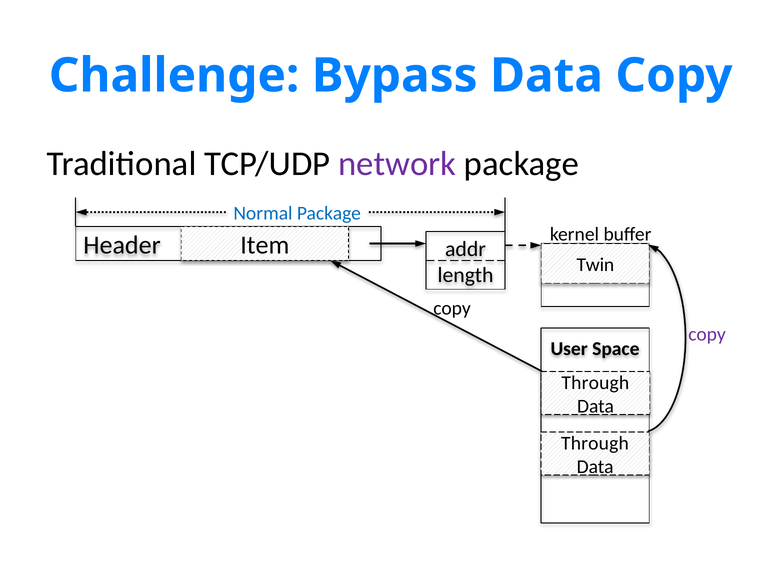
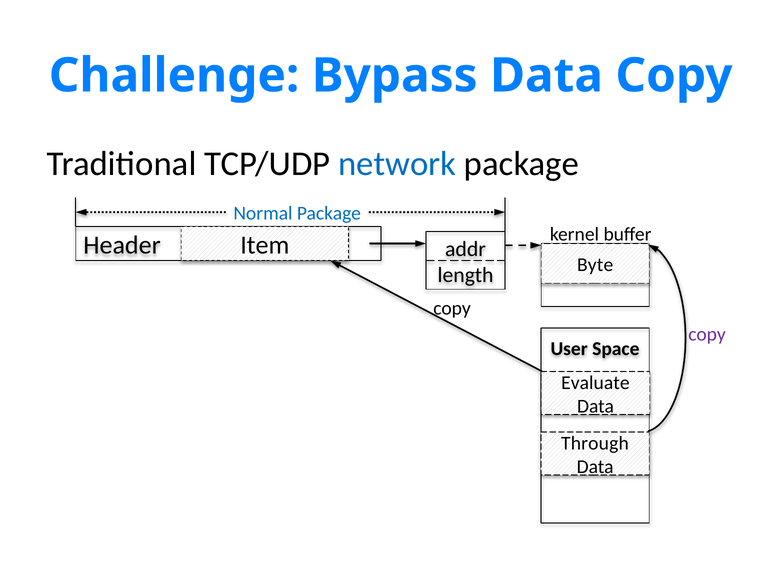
network colour: purple -> blue
Twin: Twin -> Byte
Through at (595, 383): Through -> Evaluate
